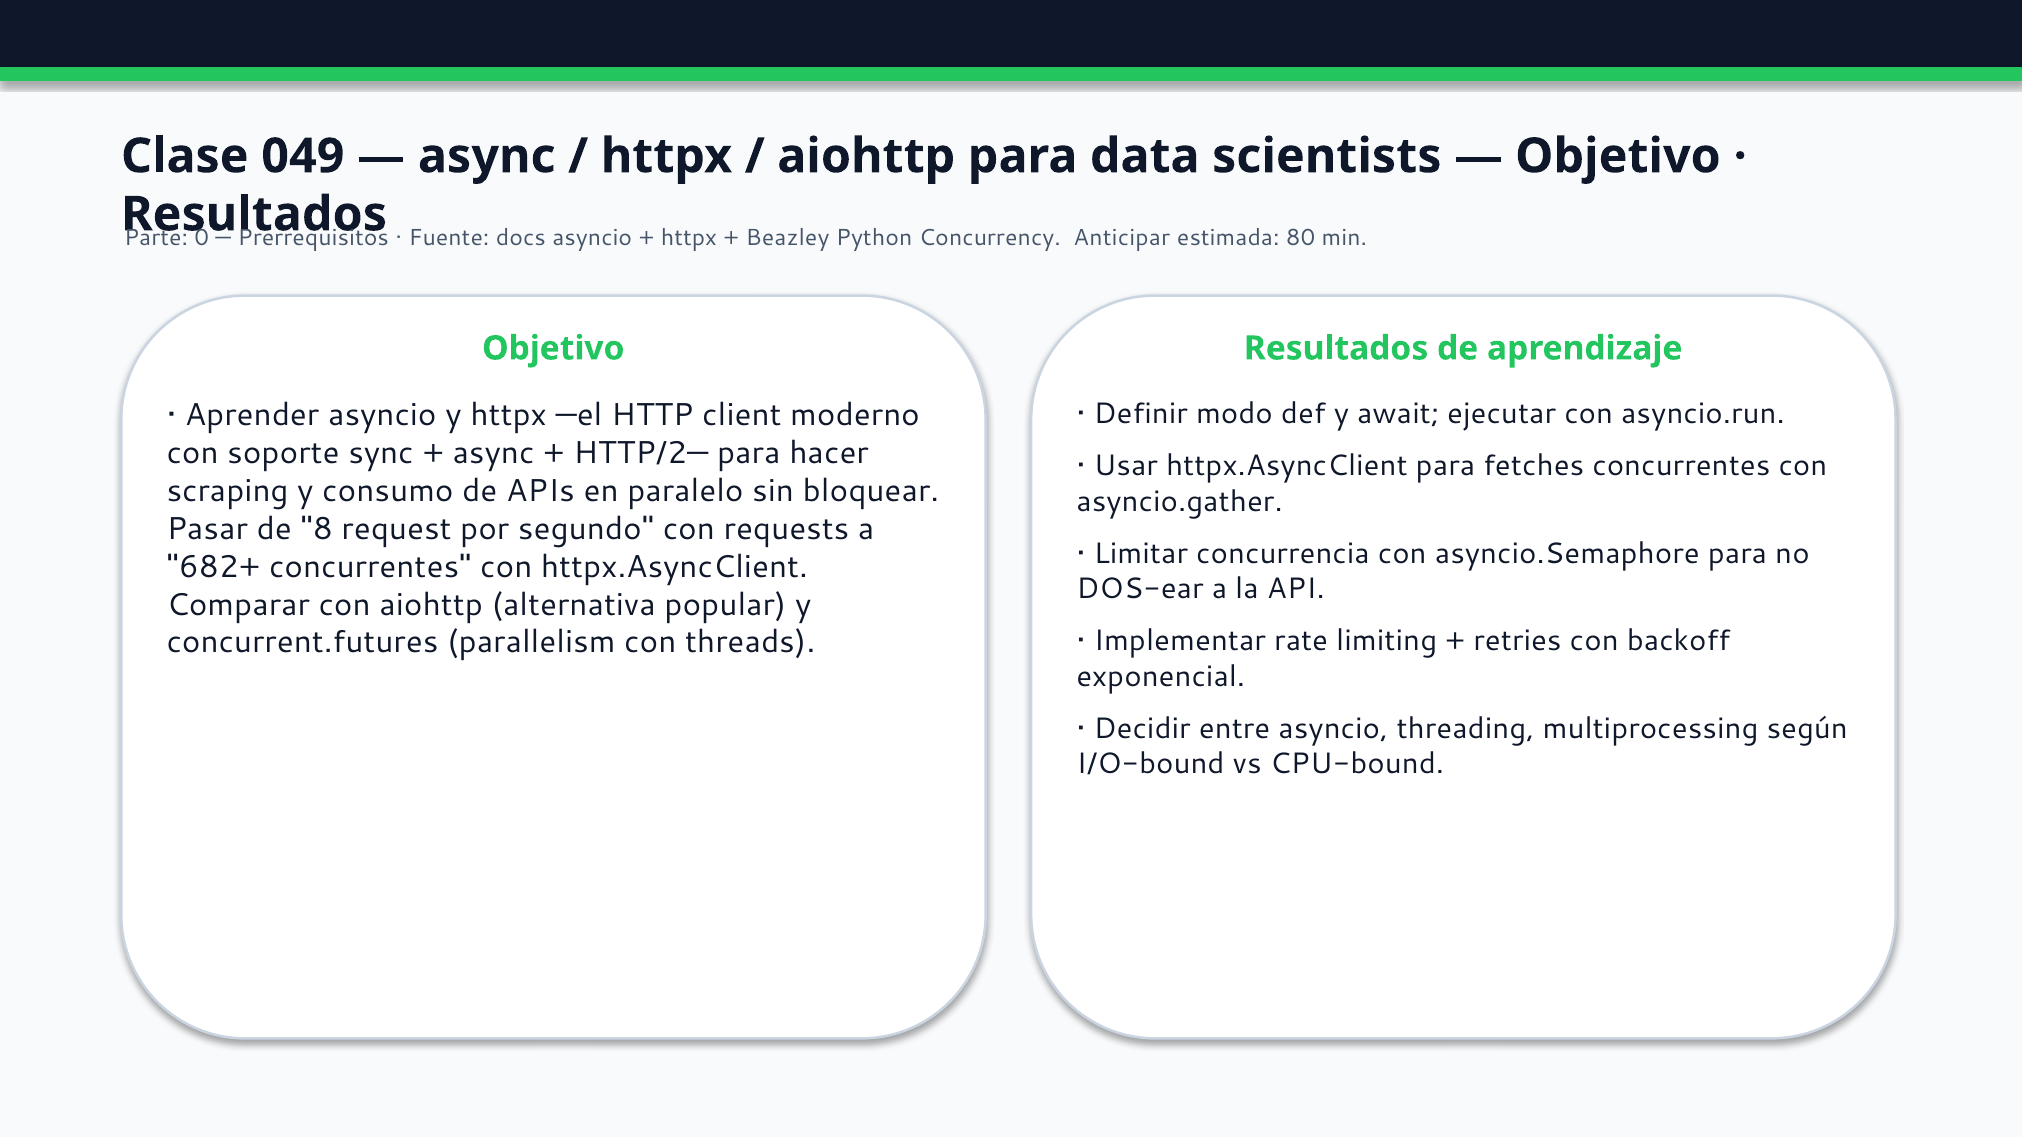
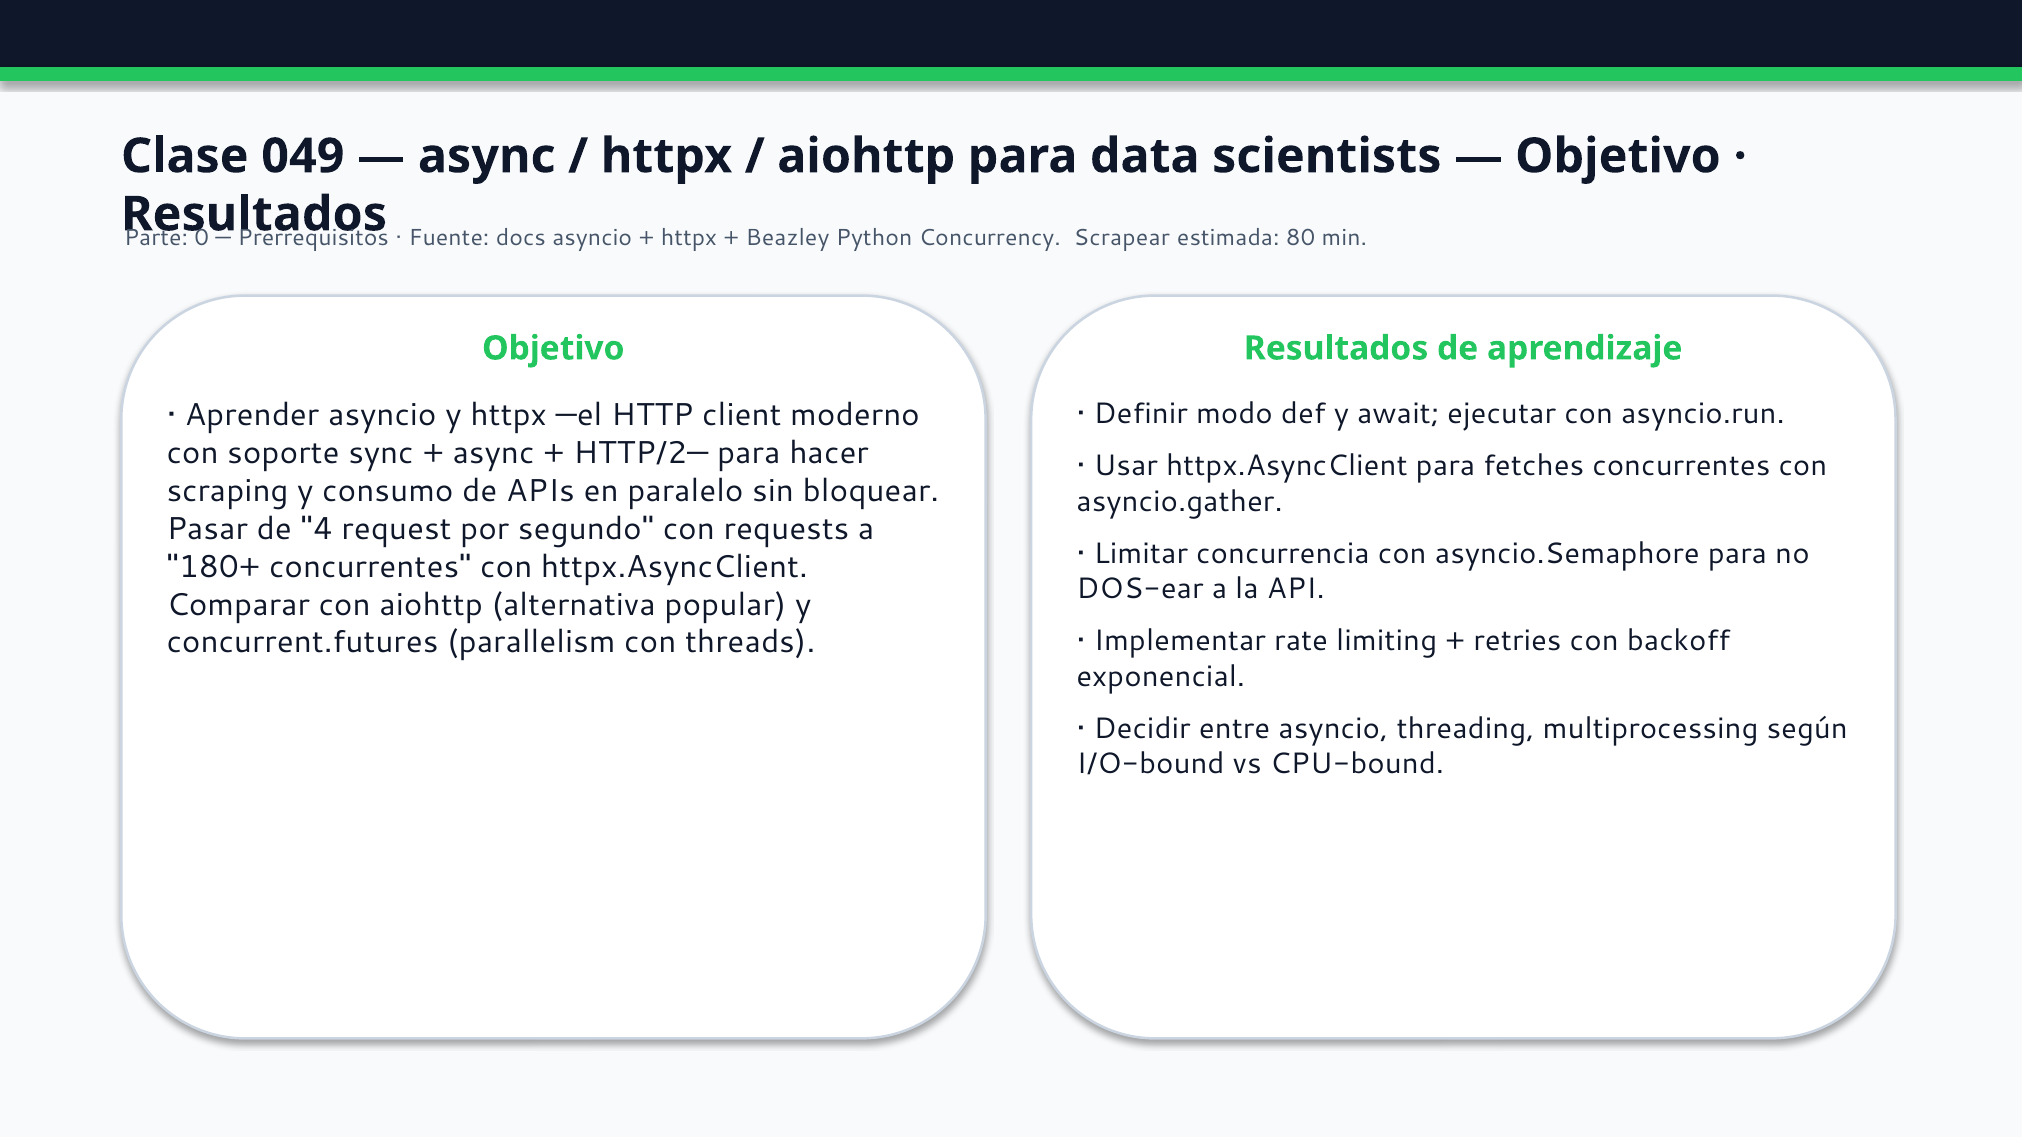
Anticipar: Anticipar -> Scrapear
8: 8 -> 4
682+: 682+ -> 180+
